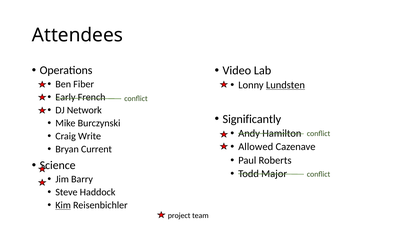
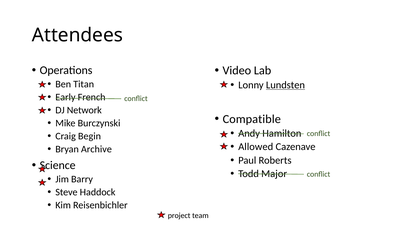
Fiber: Fiber -> Titan
Significantly: Significantly -> Compatible
Write: Write -> Begin
Current: Current -> Archive
Kim underline: present -> none
